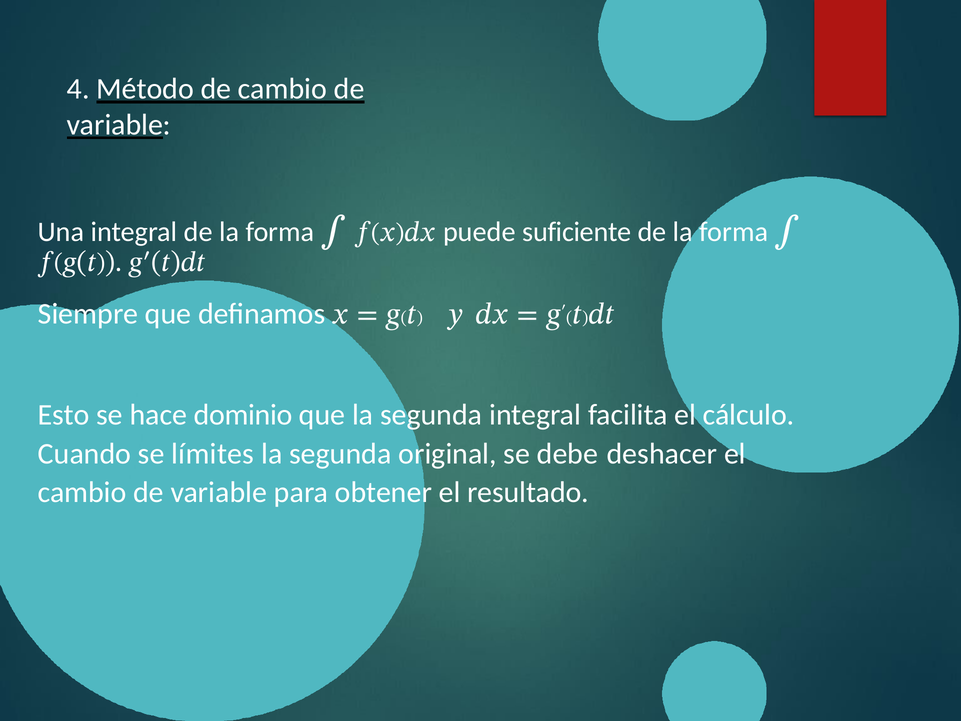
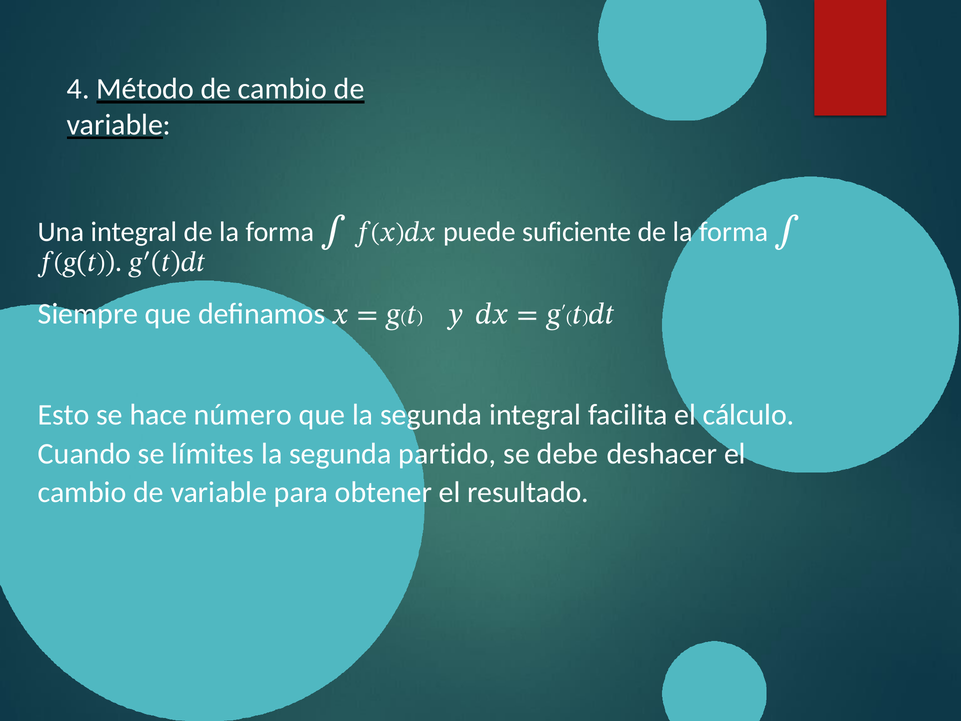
dominio: dominio -> número
original: original -> partido
